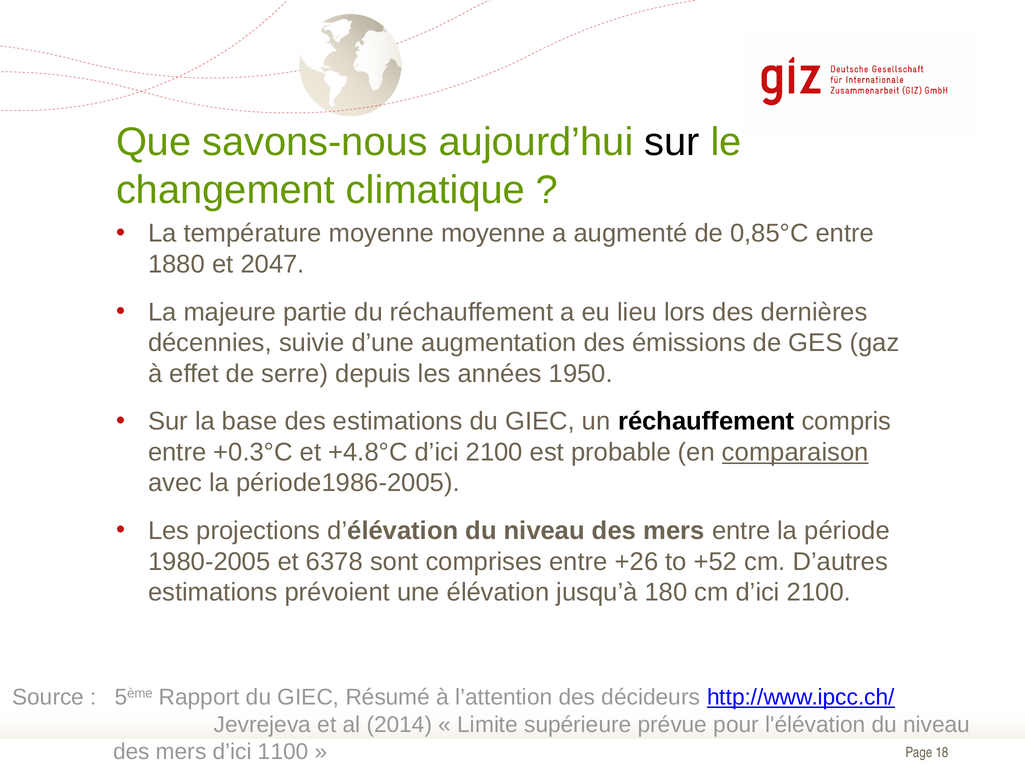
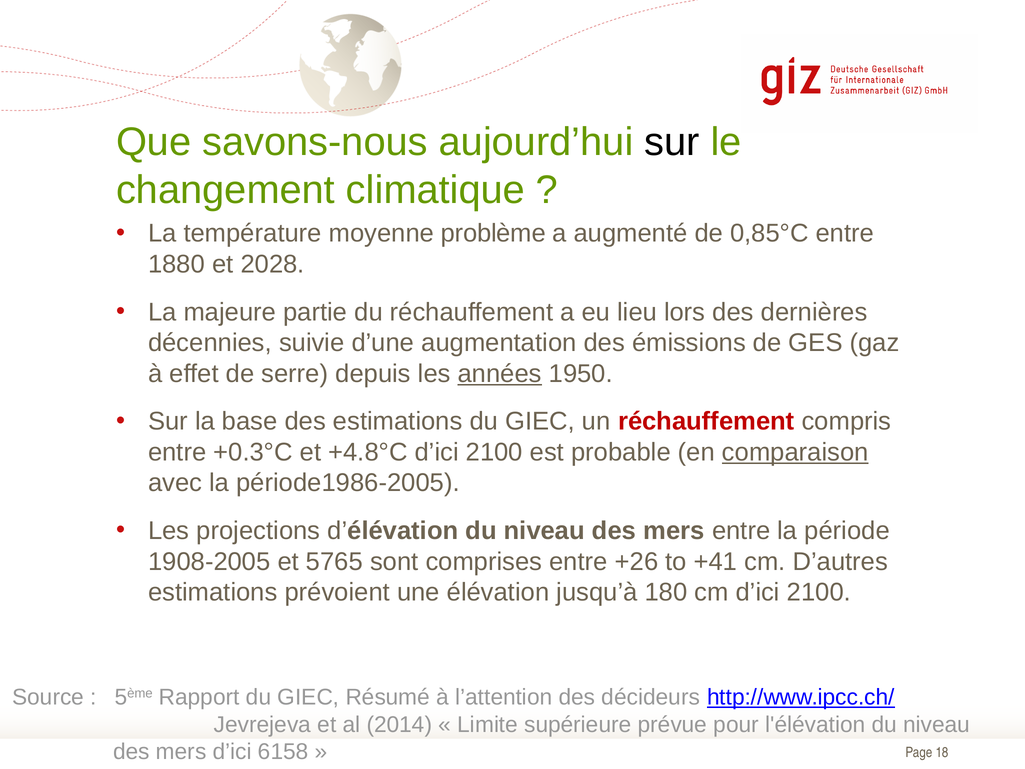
moyenne moyenne: moyenne -> problème
2047: 2047 -> 2028
années underline: none -> present
réchauffement at (706, 421) colour: black -> red
1980-2005: 1980-2005 -> 1908-2005
6378: 6378 -> 5765
+52: +52 -> +41
1100: 1100 -> 6158
